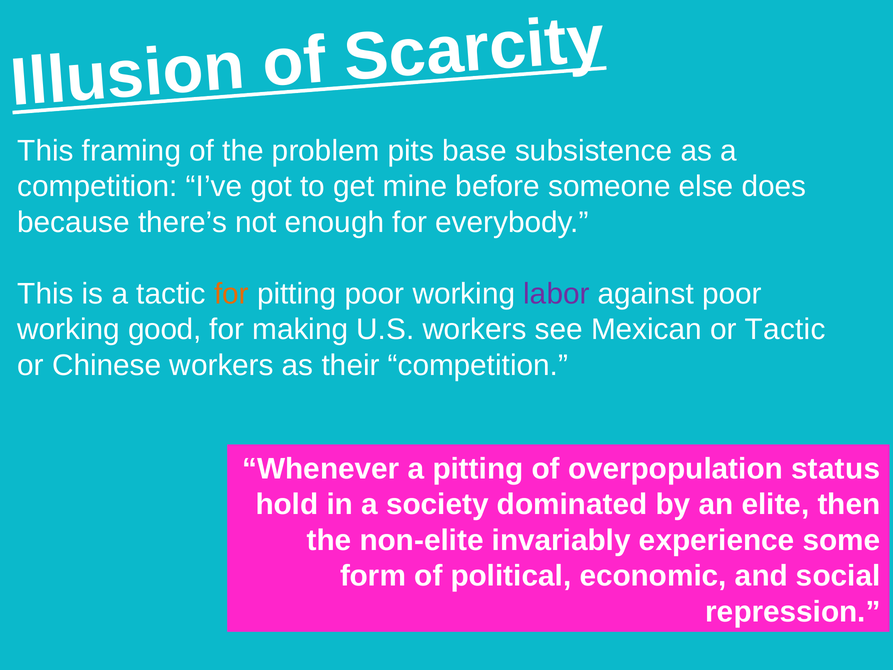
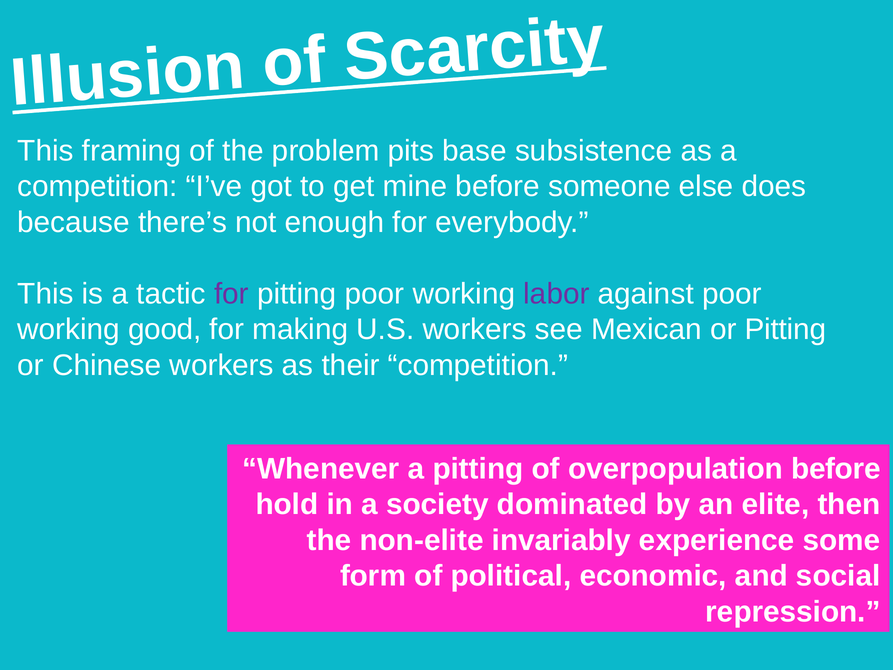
for at (231, 294) colour: orange -> purple
or Tactic: Tactic -> Pitting
overpopulation status: status -> before
